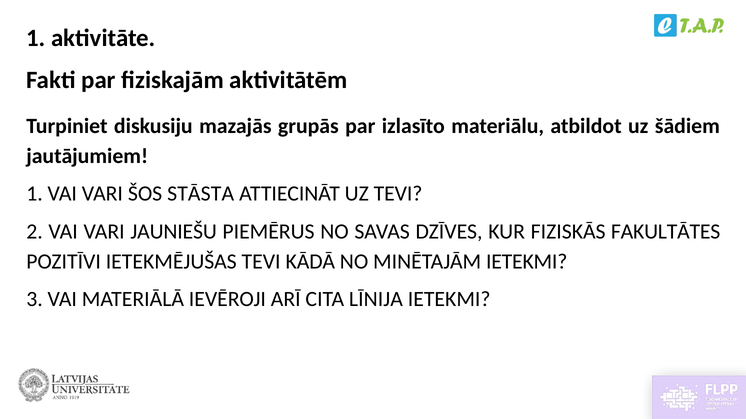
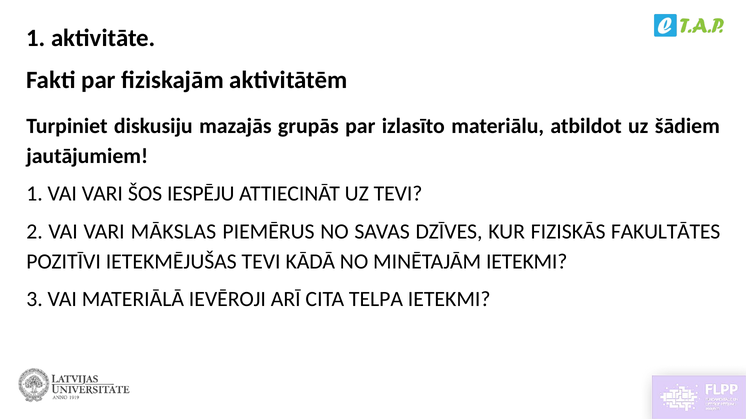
STĀSTA: STĀSTA -> IESPĒJU
JAUNIEŠU: JAUNIEŠU -> MĀKSLAS
LĪNIJA: LĪNIJA -> TELPA
